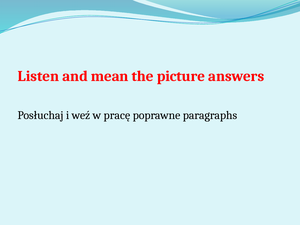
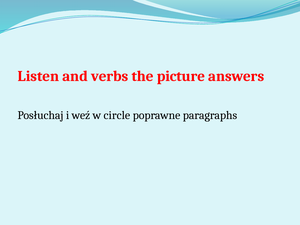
mean: mean -> verbs
pracę: pracę -> circle
